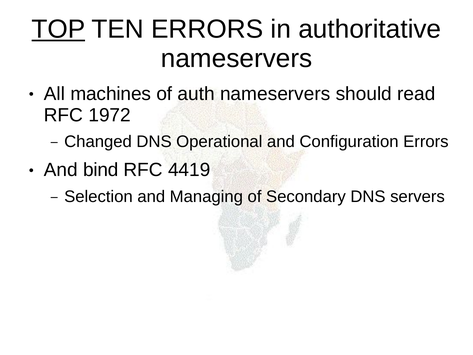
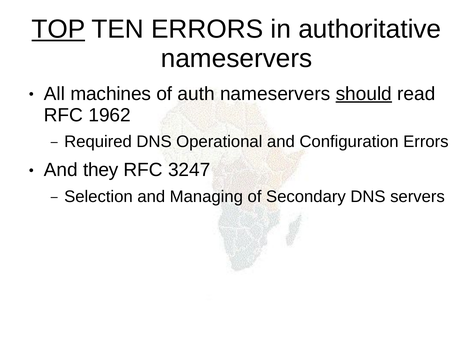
should underline: none -> present
1972: 1972 -> 1962
Changed: Changed -> Required
bind: bind -> they
4419: 4419 -> 3247
